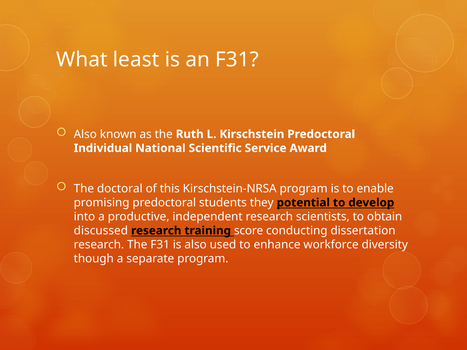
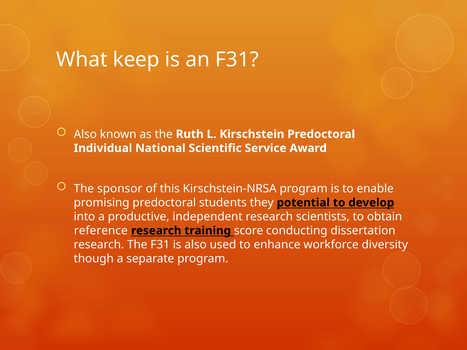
least: least -> keep
doctoral: doctoral -> sponsor
discussed: discussed -> reference
